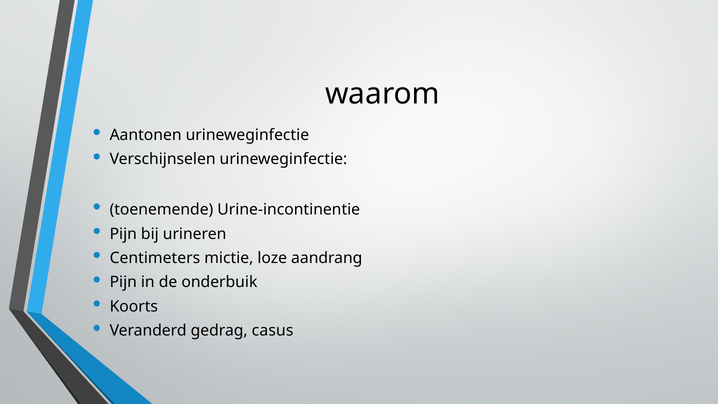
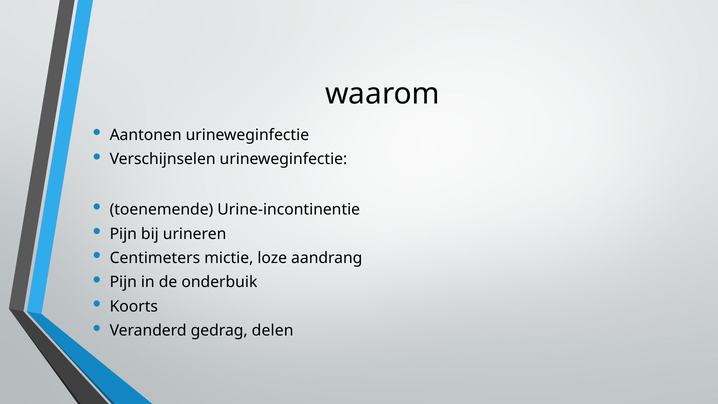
casus: casus -> delen
